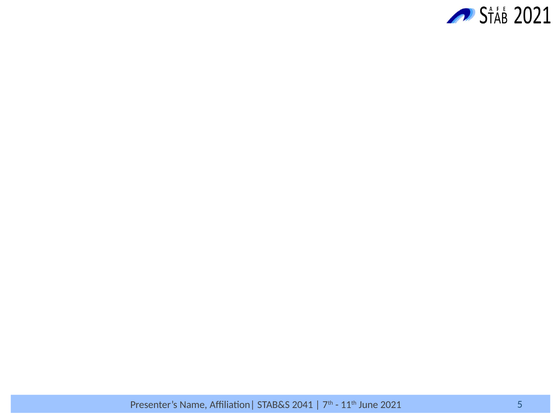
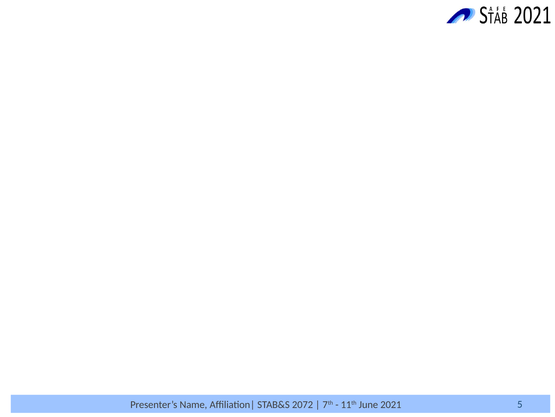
2041: 2041 -> 2072
